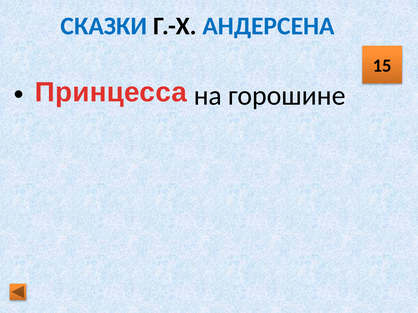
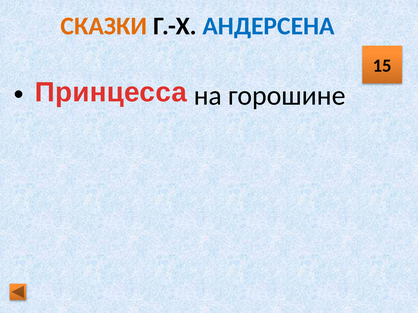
СКАЗКИ colour: blue -> orange
